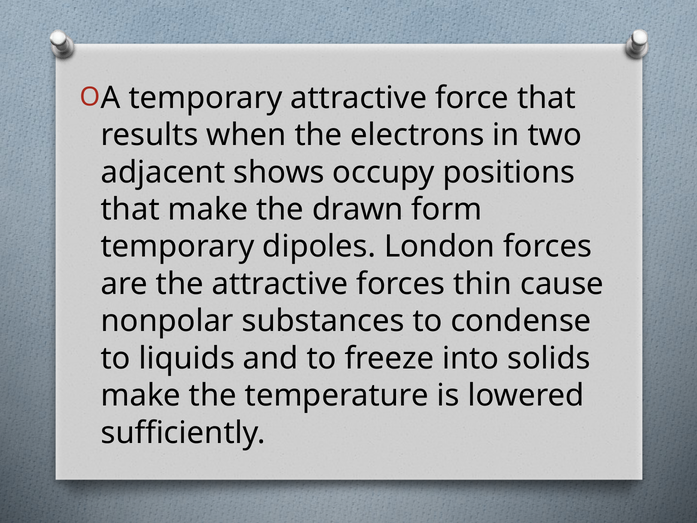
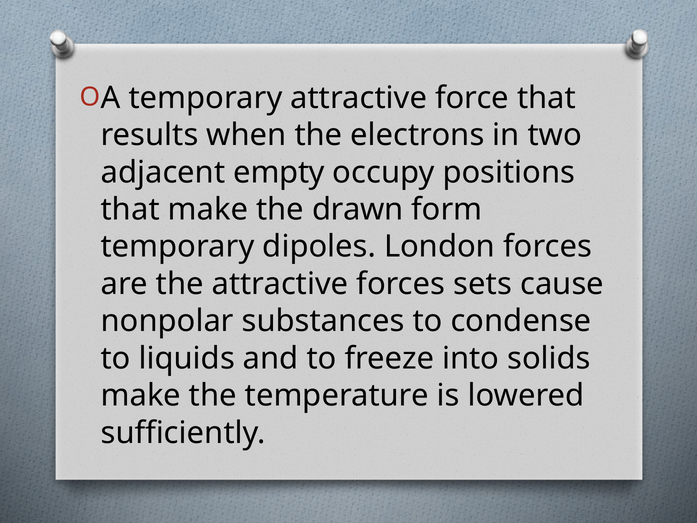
shows: shows -> empty
thin: thin -> sets
